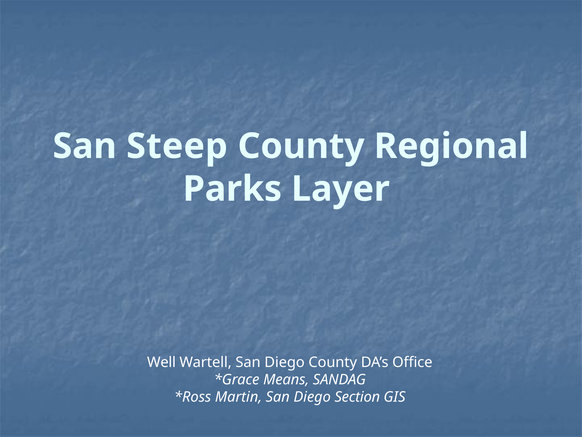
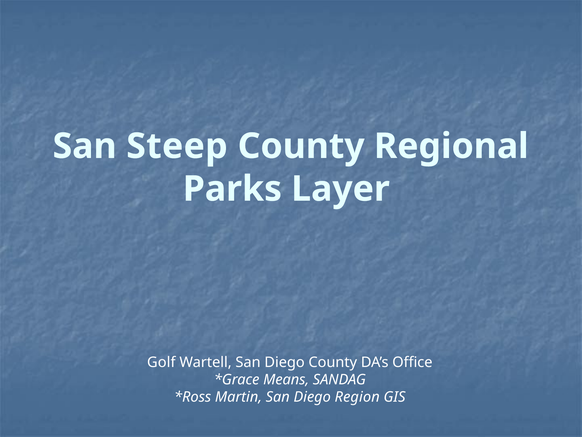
Well: Well -> Golf
Section: Section -> Region
